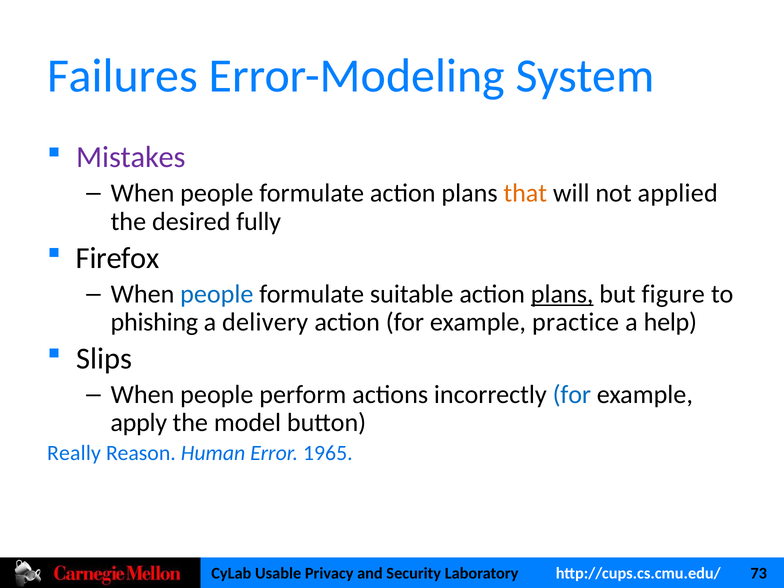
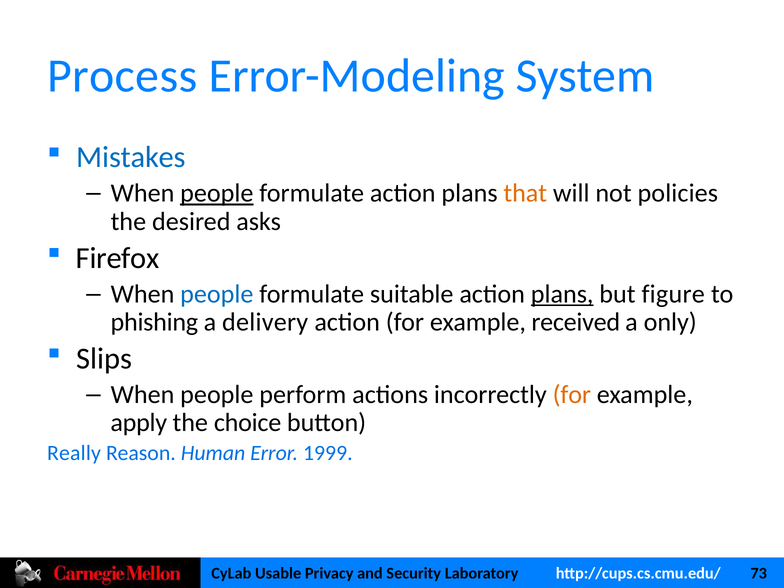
Failures: Failures -> Process
Mistakes colour: purple -> blue
people at (217, 193) underline: none -> present
applied: applied -> policies
fully: fully -> asks
practice: practice -> received
help: help -> only
for at (572, 395) colour: blue -> orange
model: model -> choice
1965: 1965 -> 1999
